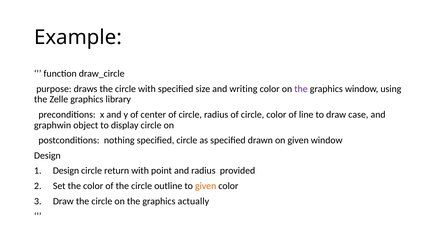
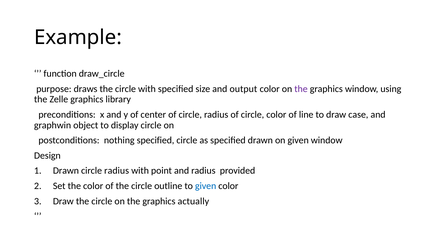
writing: writing -> output
Design at (66, 171): Design -> Drawn
return at (117, 171): return -> radius
given at (206, 186) colour: orange -> blue
